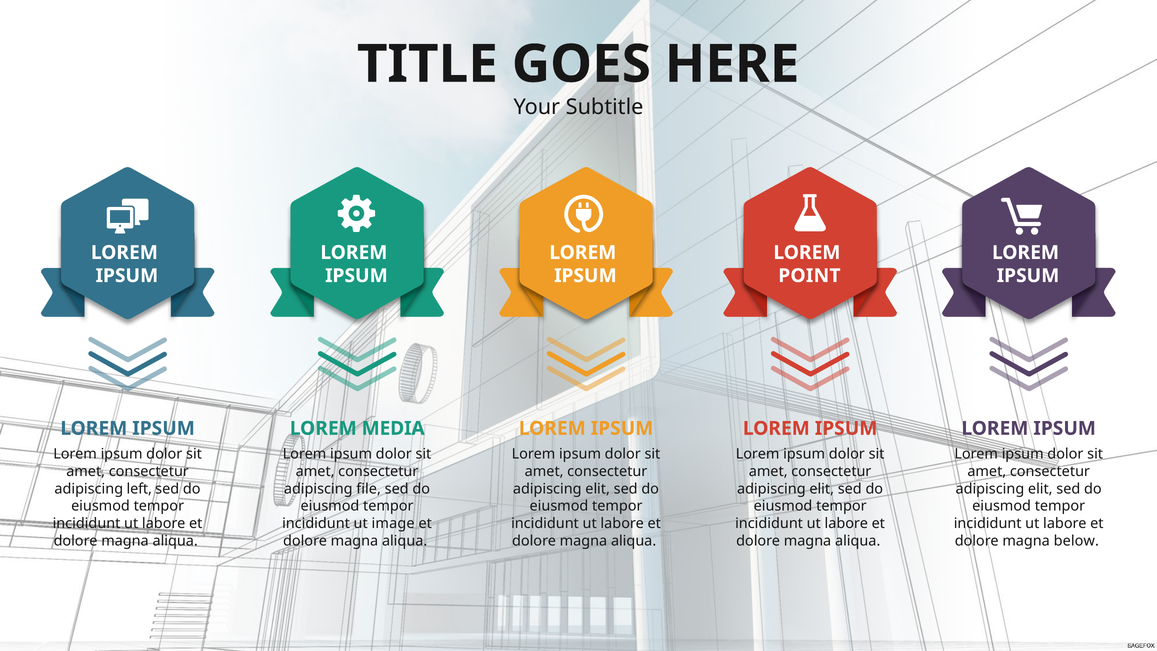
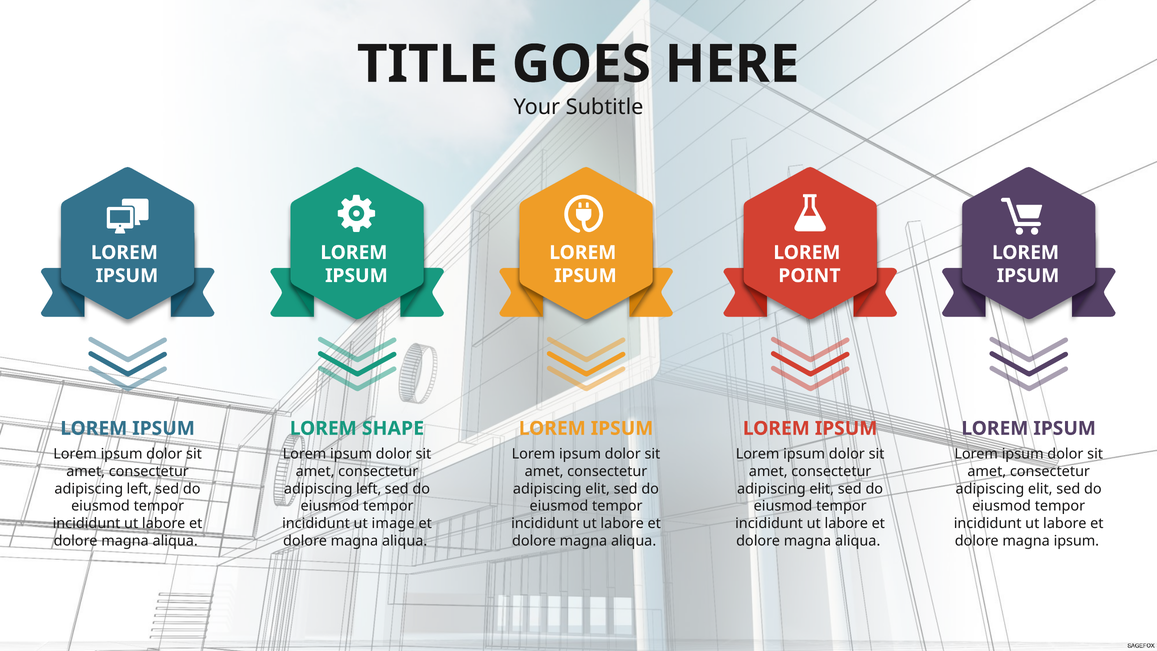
MEDIA: MEDIA -> SHAPE
file at (369, 489): file -> left
magna below: below -> ipsum
